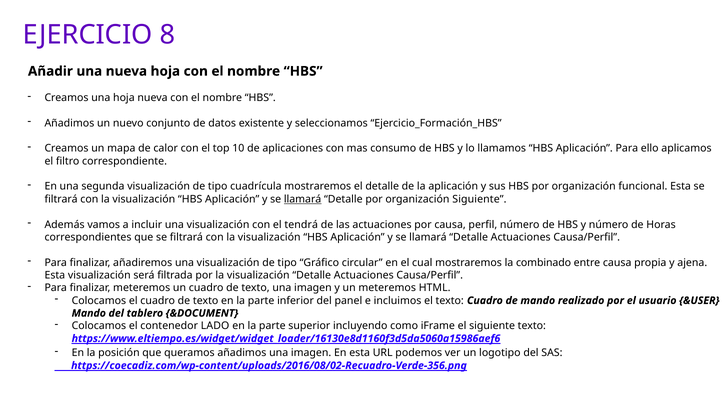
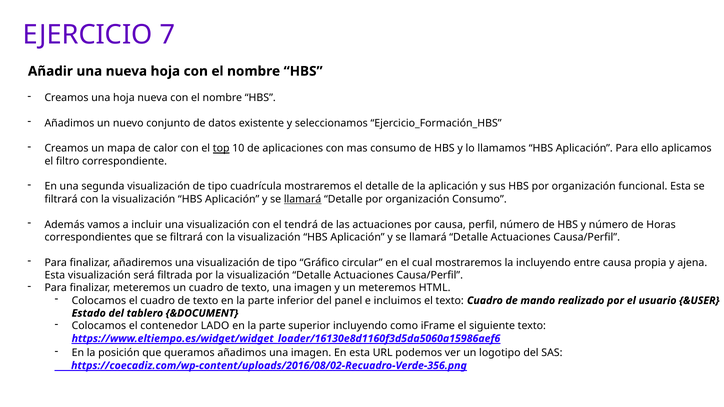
8: 8 -> 7
top underline: none -> present
organización Siguiente: Siguiente -> Consumo
la combinado: combinado -> incluyendo
Mando at (89, 313): Mando -> Estado
